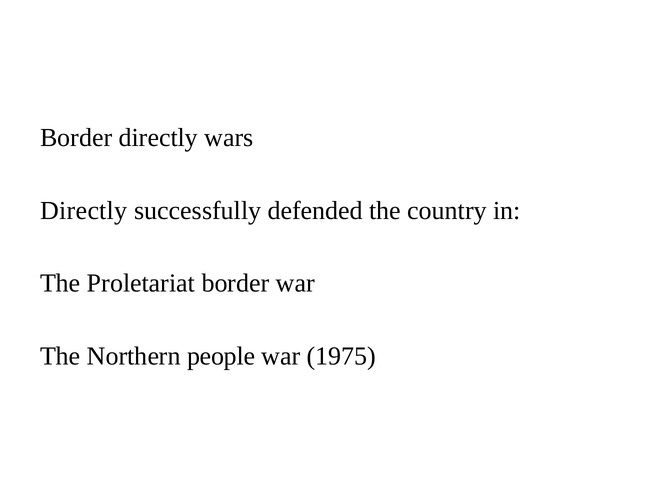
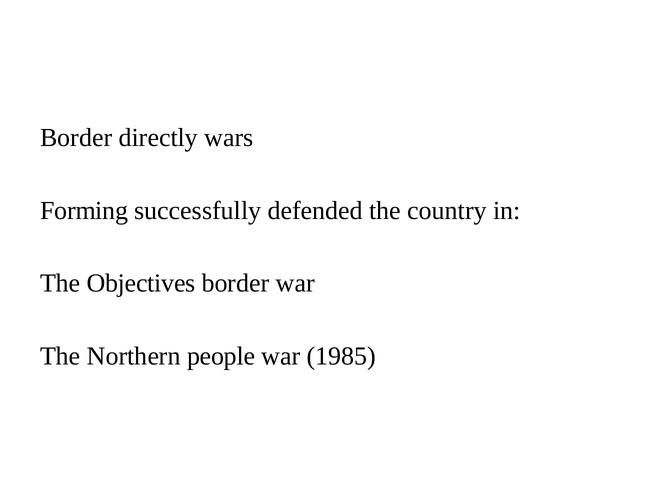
Directly at (84, 211): Directly -> Forming
Proletariat: Proletariat -> Objectives
1975: 1975 -> 1985
